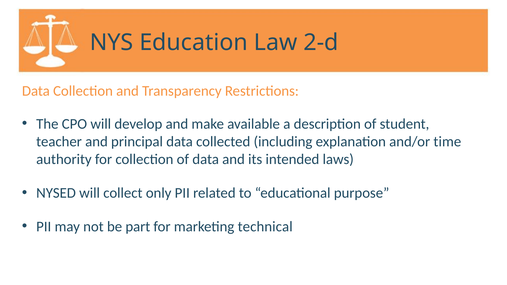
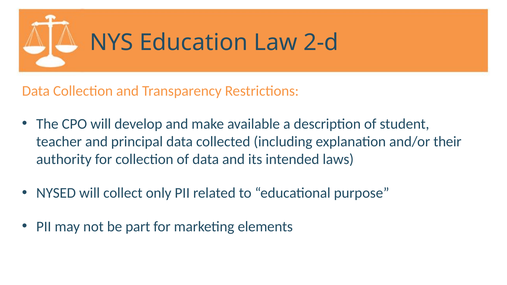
time: time -> their
technical: technical -> elements
